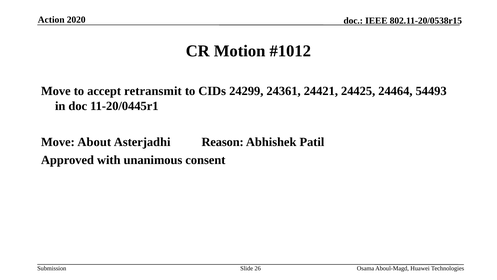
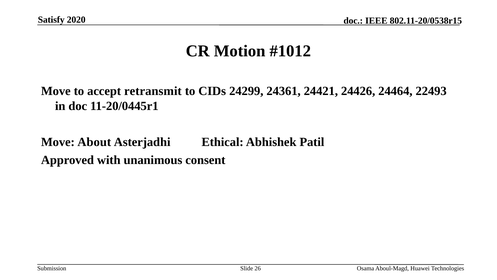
Action: Action -> Satisfy
24425: 24425 -> 24426
54493: 54493 -> 22493
Reason: Reason -> Ethical
